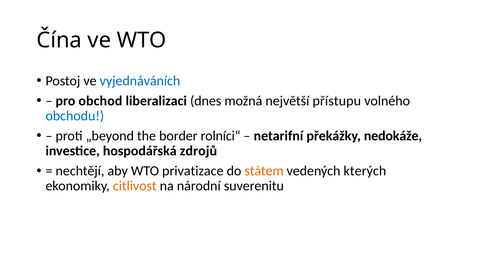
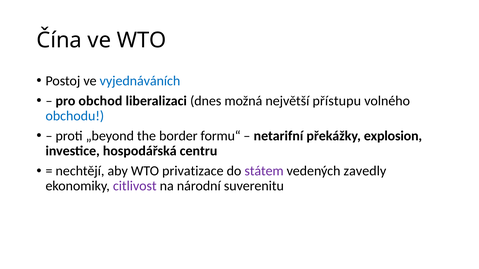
rolníci“: rolníci“ -> formu“
nedokáže: nedokáže -> explosion
zdrojů: zdrojů -> centru
státem colour: orange -> purple
kterých: kterých -> zavedly
citlivost colour: orange -> purple
